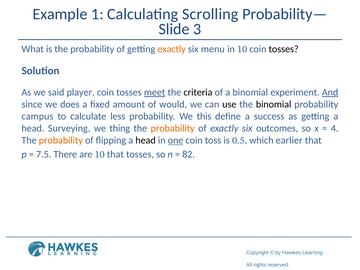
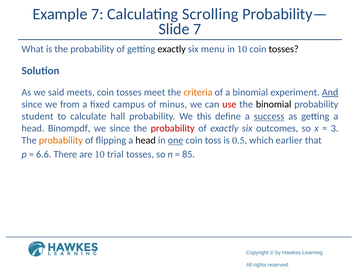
Example 1: 1 -> 7
3 at (197, 29): 3 -> 7
exactly at (172, 49) colour: orange -> black
player: player -> meets
meet underline: present -> none
criteria colour: black -> orange
does: does -> from
amount: amount -> campus
would: would -> minus
use colour: black -> red
campus: campus -> student
less: less -> hall
success underline: none -> present
Surveying: Surveying -> Binompdf
we thing: thing -> since
probability at (173, 128) colour: orange -> red
4: 4 -> 3
7.5: 7.5 -> 6.6
that at (115, 154): that -> trial
82: 82 -> 85
